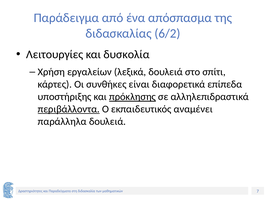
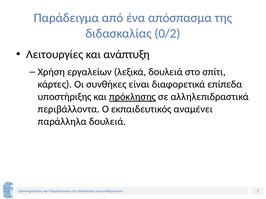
6/2: 6/2 -> 0/2
δυσκολία: δυσκολία -> ανάπτυξη
περιβάλλοντα underline: present -> none
